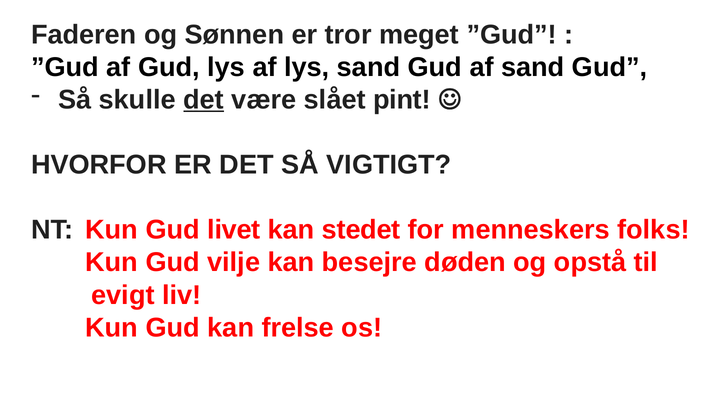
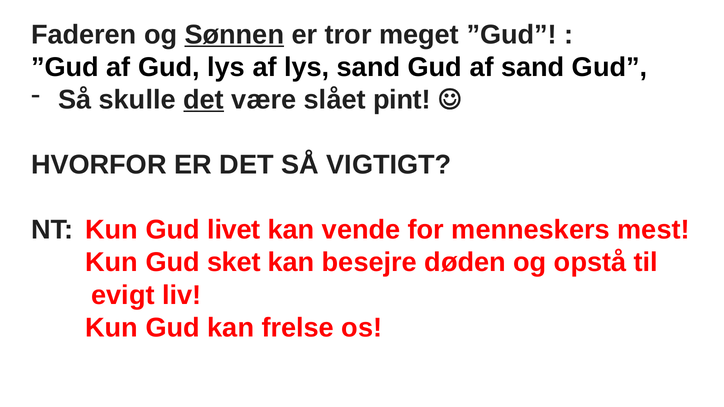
Sønnen underline: none -> present
stedet: stedet -> vende
folks: folks -> mest
vilje: vilje -> sket
